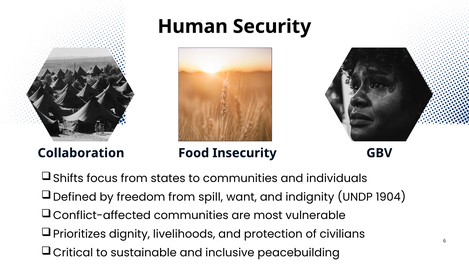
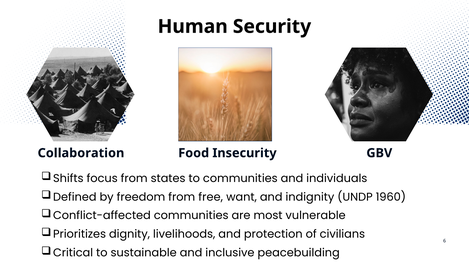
spill: spill -> free
1904: 1904 -> 1960
